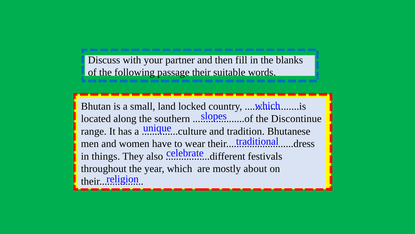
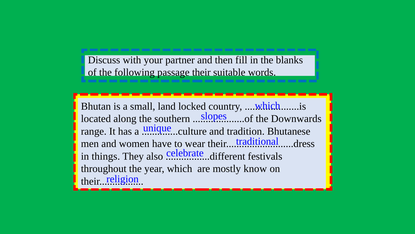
Discontinue: Discontinue -> Downwards
about: about -> know
